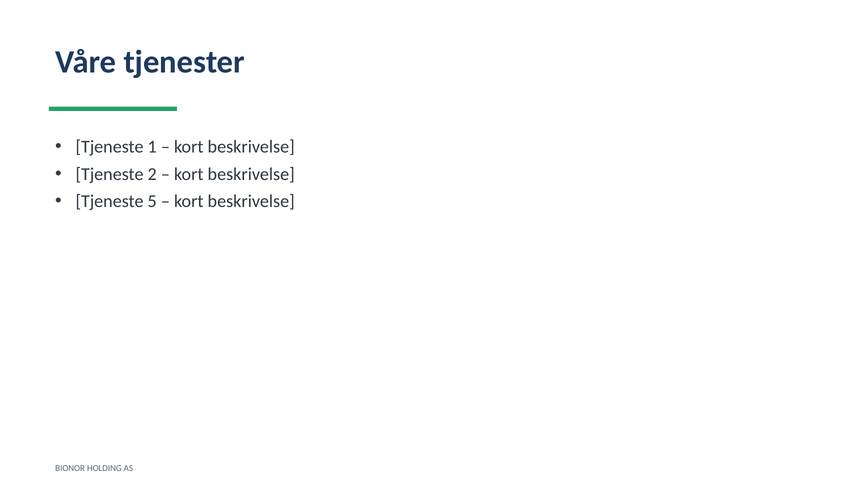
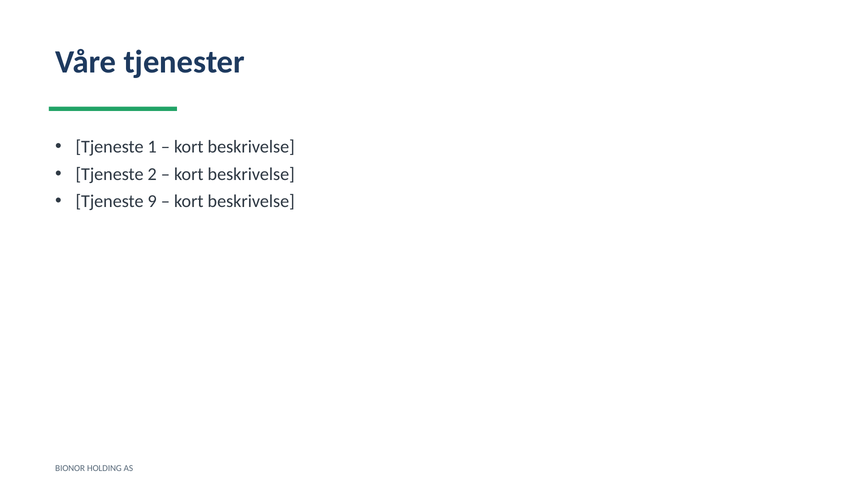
5: 5 -> 9
